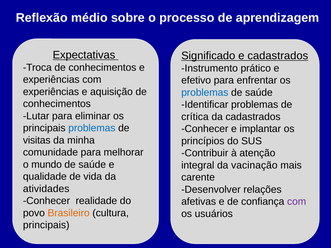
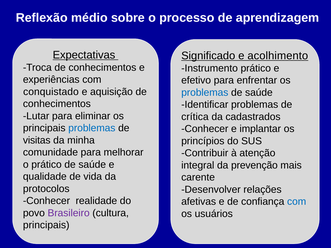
e cadastrados: cadastrados -> acolhimento
experiências at (51, 92): experiências -> conquistado
o mundo: mundo -> prático
vacinação: vacinação -> prevenção
atividades: atividades -> protocolos
com at (297, 202) colour: purple -> blue
Brasileiro colour: orange -> purple
